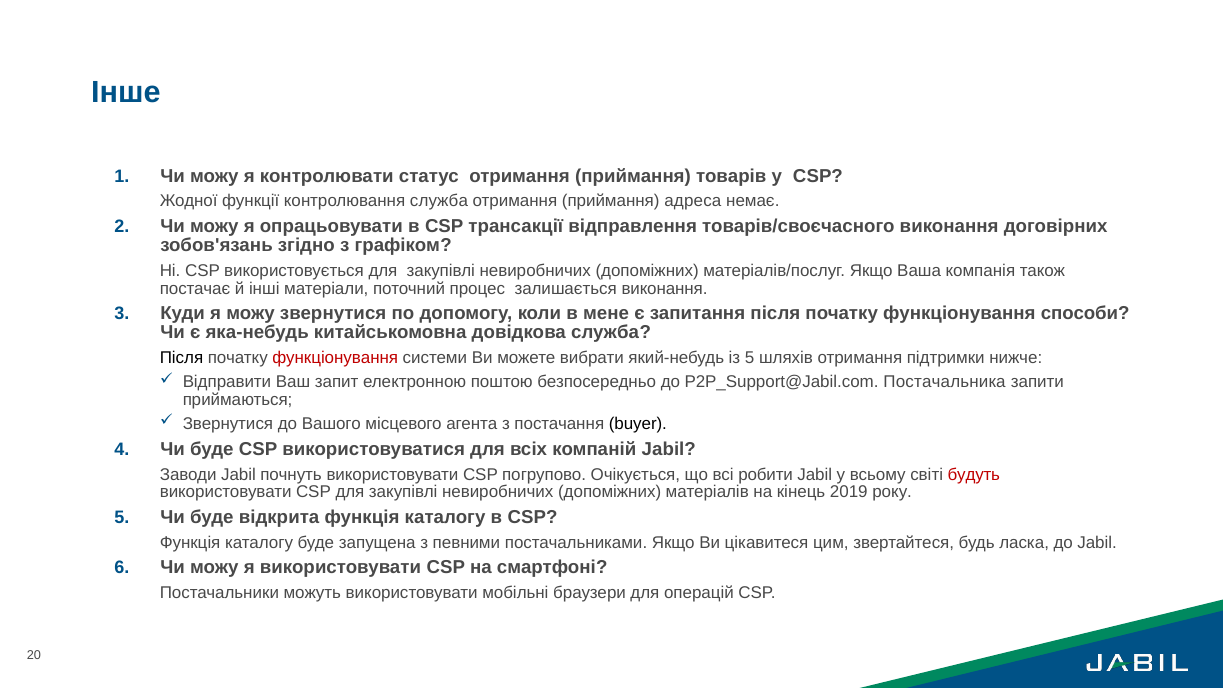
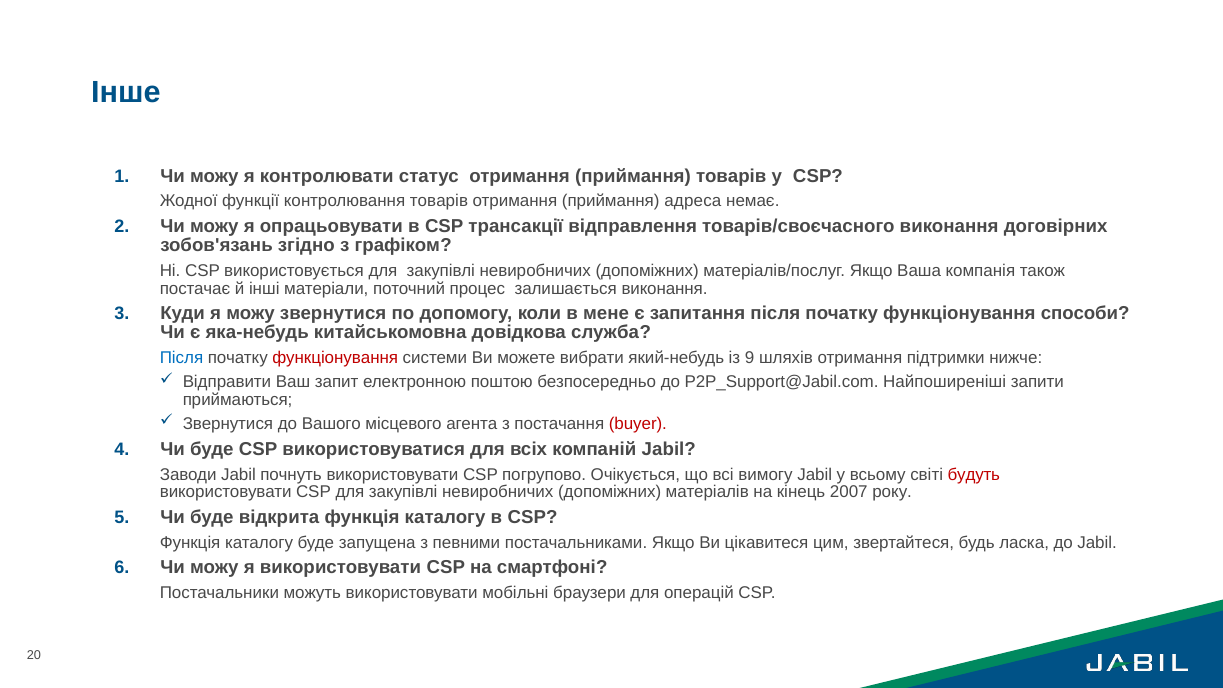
контролювання служба: служба -> товарів
Після at (182, 358) colour: black -> blue
із 5: 5 -> 9
Постачальника: Постачальника -> Найпоширеніші
buyer colour: black -> red
робити: робити -> вимогу
2019: 2019 -> 2007
